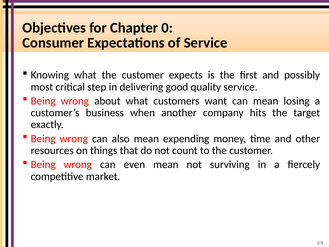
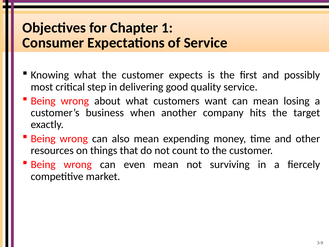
0: 0 -> 1
